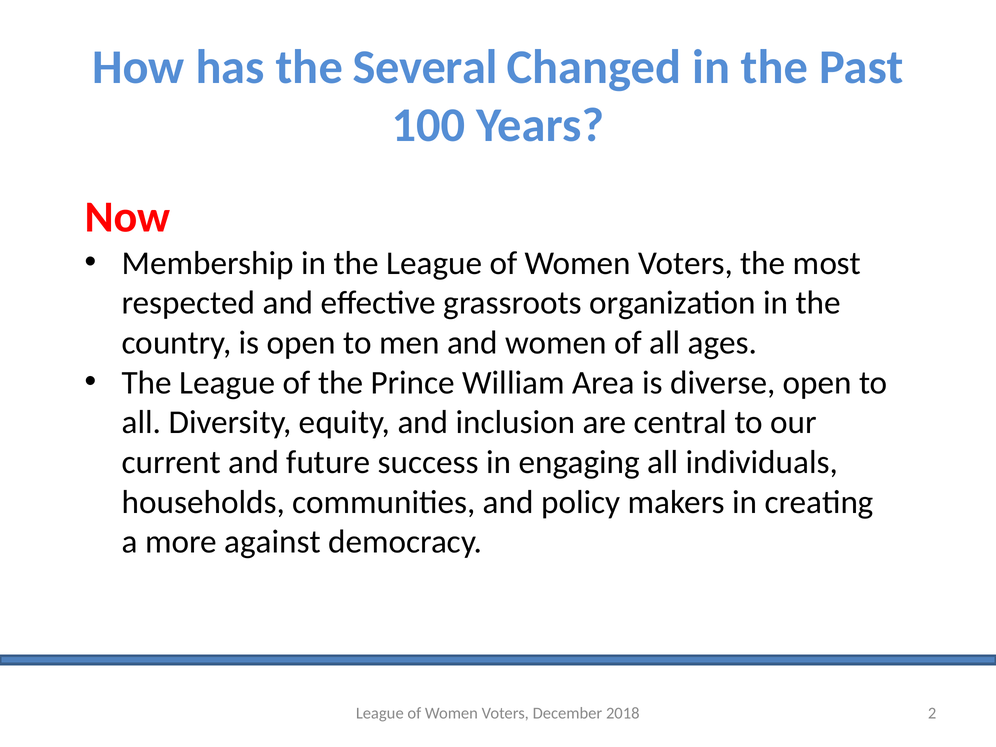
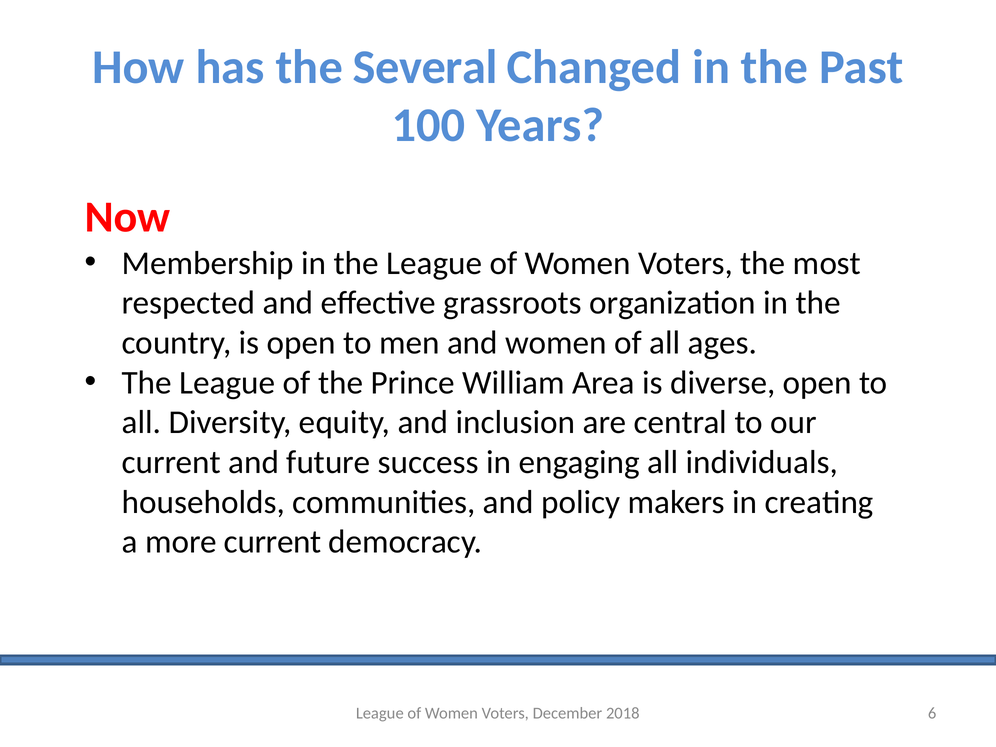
more against: against -> current
2: 2 -> 6
